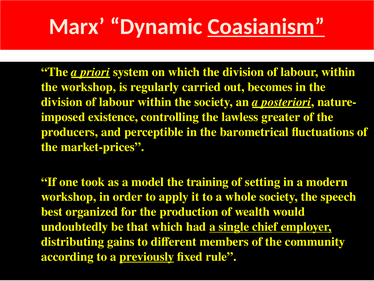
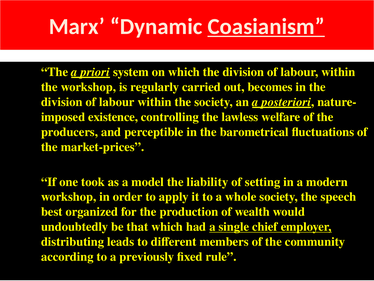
greater: greater -> welfare
training: training -> liability
gains: gains -> leads
previously underline: present -> none
